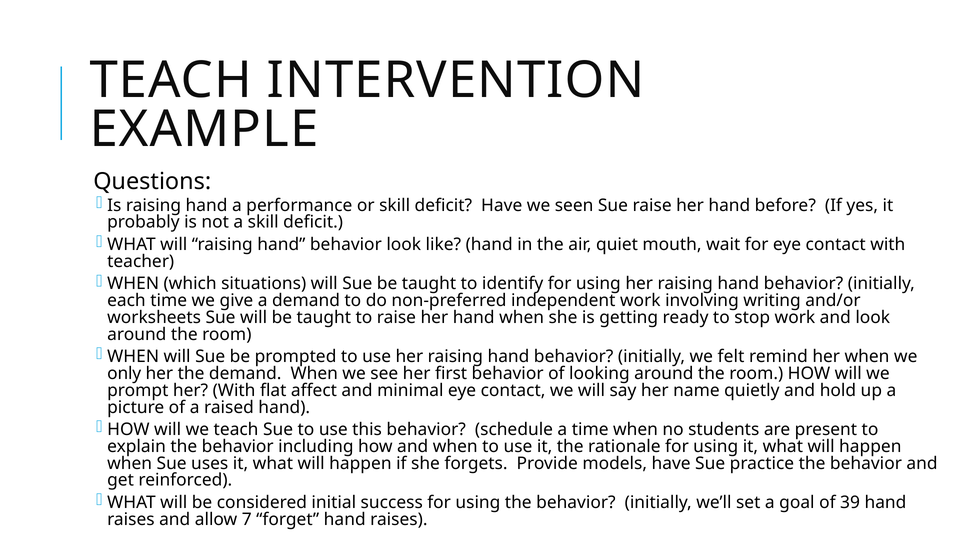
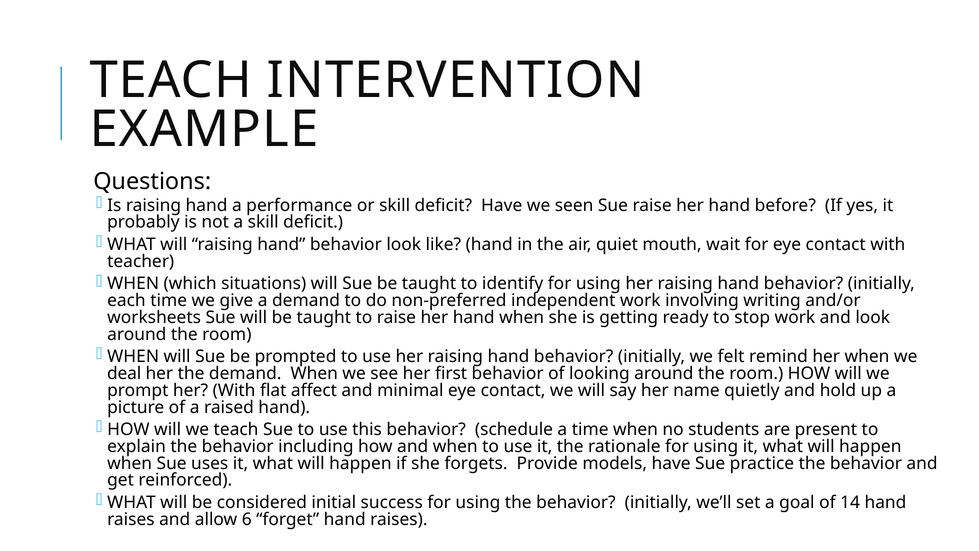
only: only -> deal
39: 39 -> 14
7: 7 -> 6
